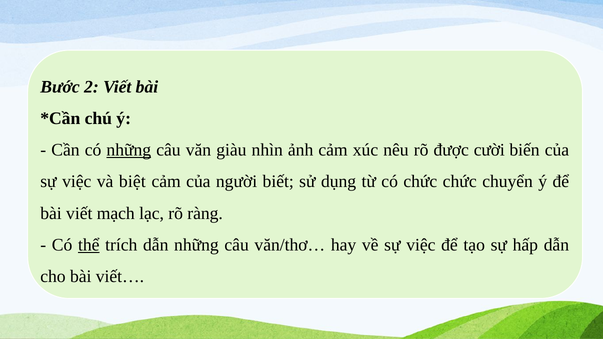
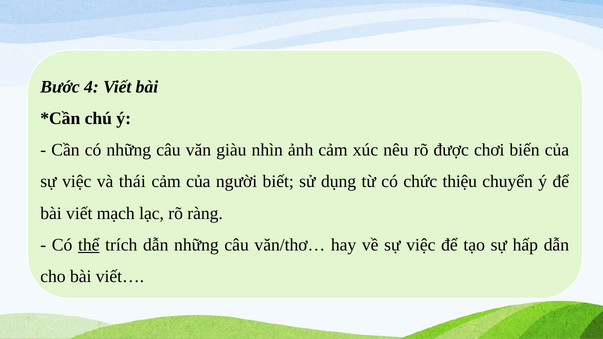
2: 2 -> 4
những at (129, 150) underline: present -> none
cười: cười -> chơi
biệt: biệt -> thái
chức chức: chức -> thiệu
